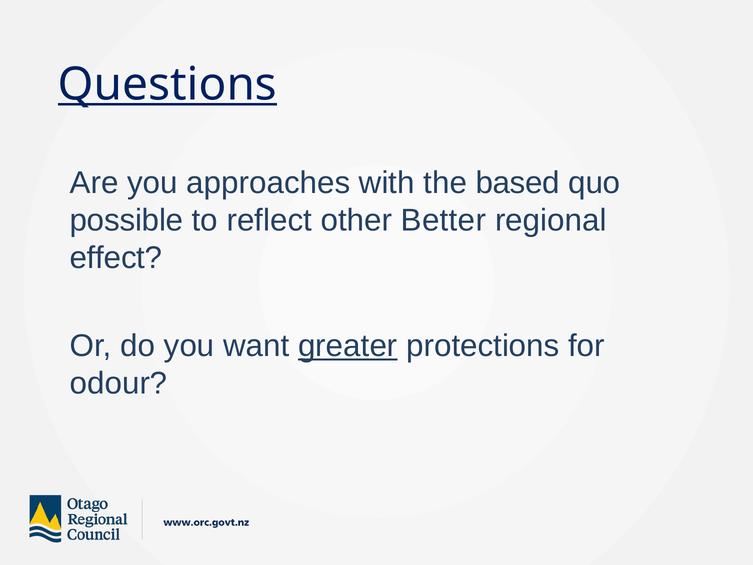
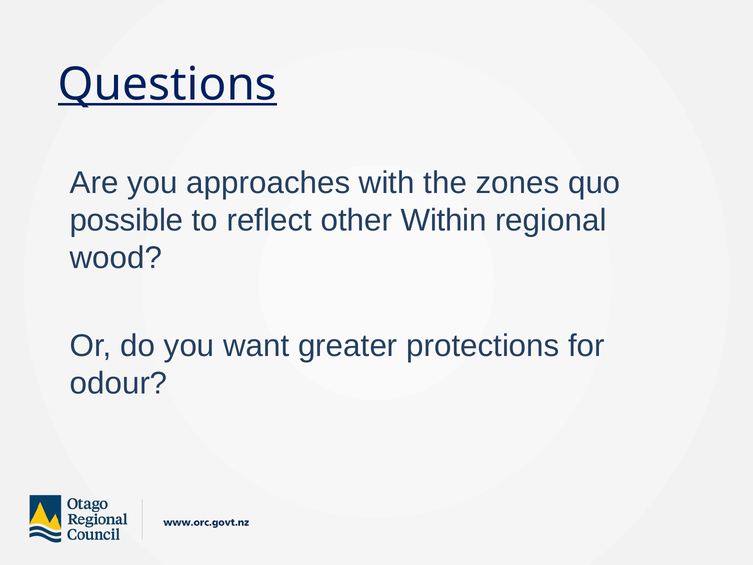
based: based -> zones
Better: Better -> Within
effect: effect -> wood
greater underline: present -> none
